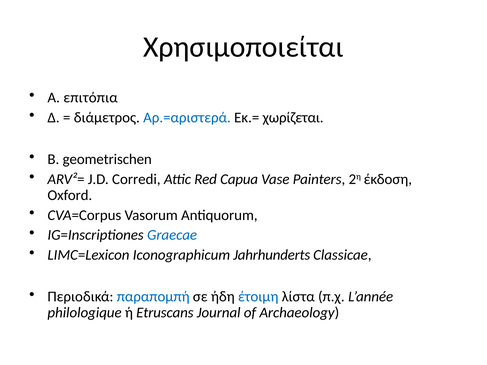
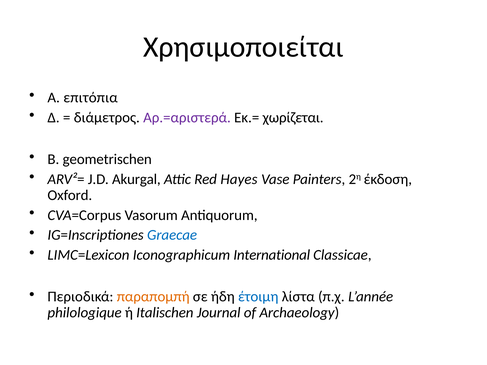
Αρ.=αριστερά colour: blue -> purple
Corredi: Corredi -> Akurgal
Capua: Capua -> Hayes
Jahrhunderts: Jahrhunderts -> International
παραπομπή colour: blue -> orange
Etruscans: Etruscans -> Italischen
